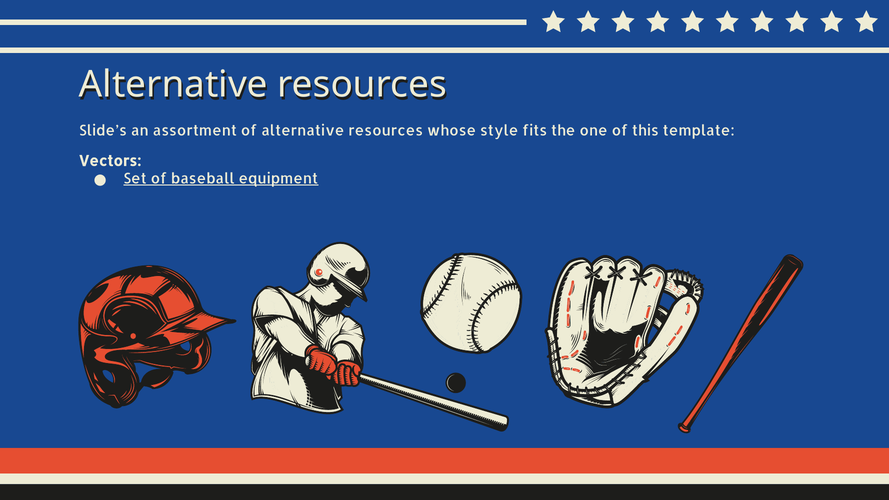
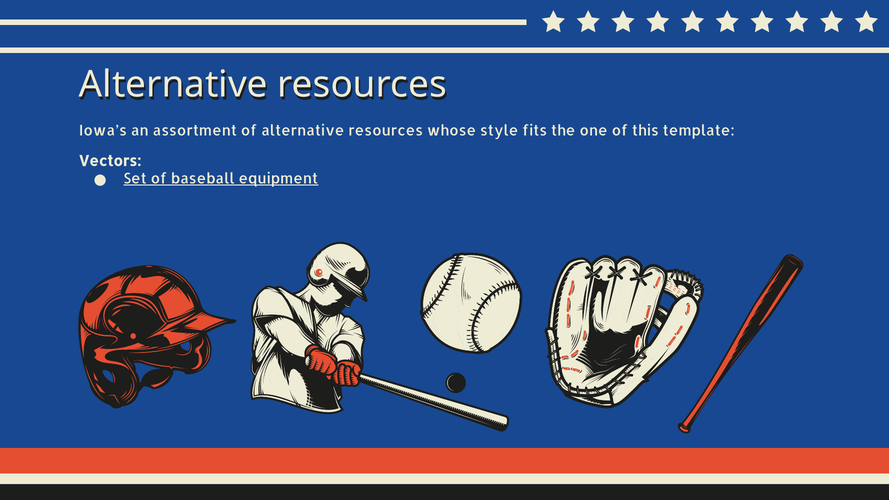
Slide’s: Slide’s -> Iowa’s
